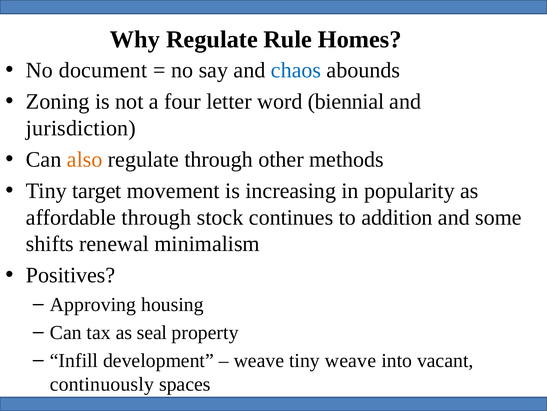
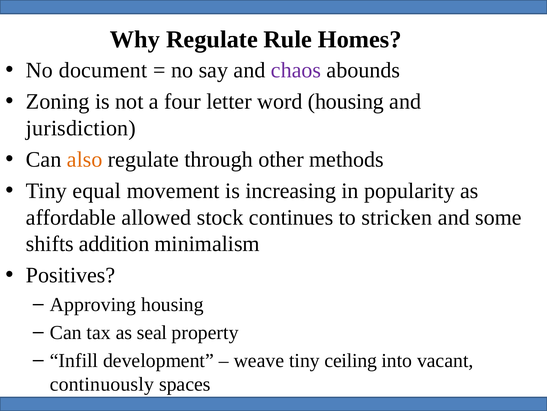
chaos colour: blue -> purple
word biennial: biennial -> housing
target: target -> equal
affordable through: through -> allowed
addition: addition -> stricken
renewal: renewal -> addition
tiny weave: weave -> ceiling
